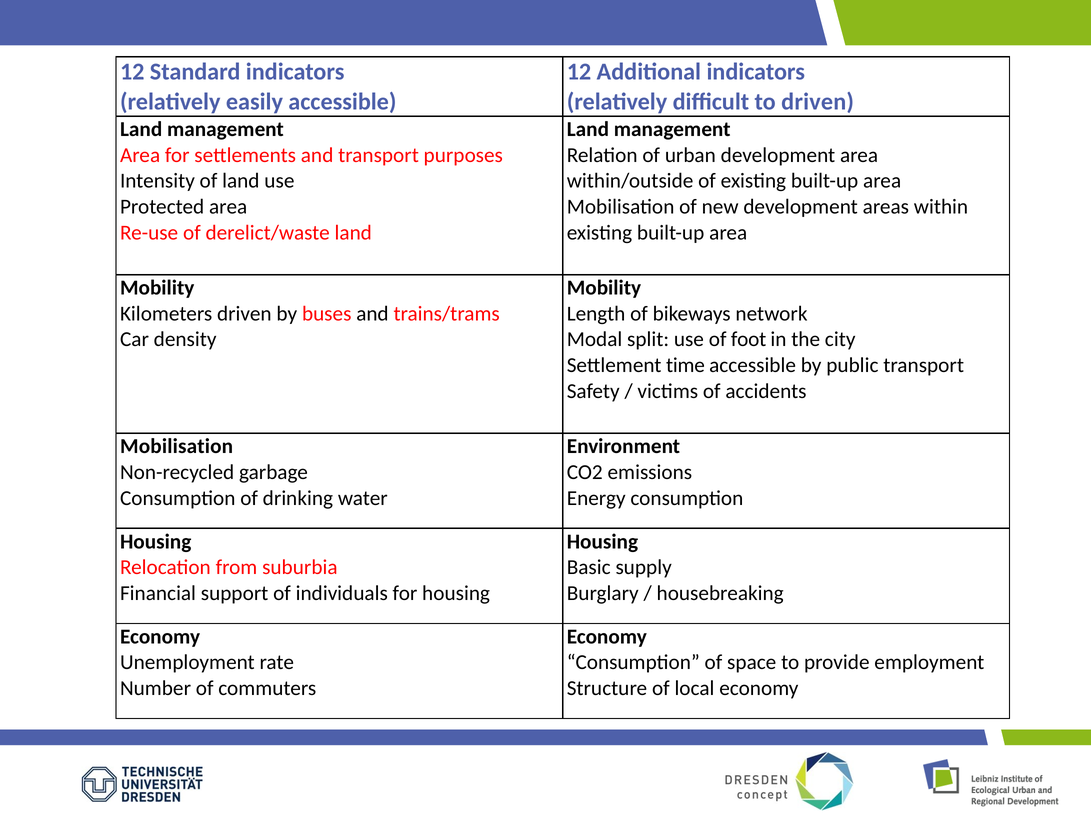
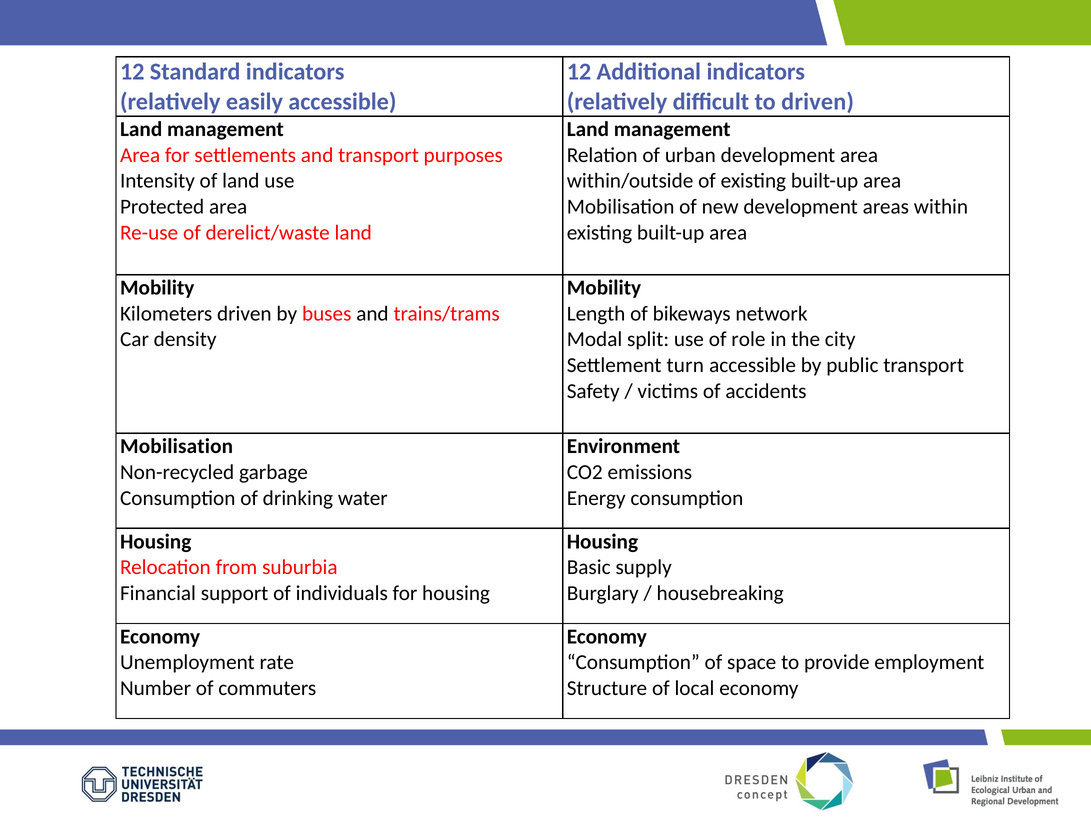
foot: foot -> role
time: time -> turn
